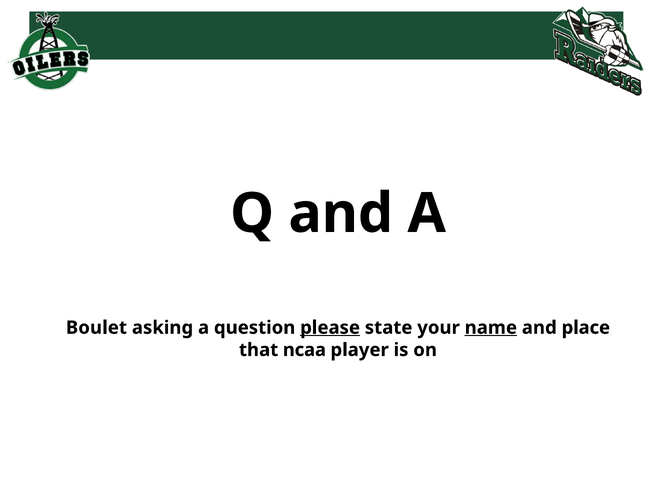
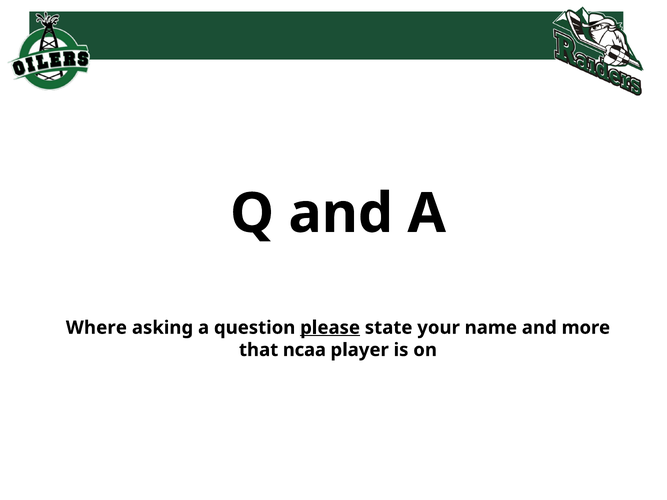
Boulet: Boulet -> Where
name underline: present -> none
place: place -> more
